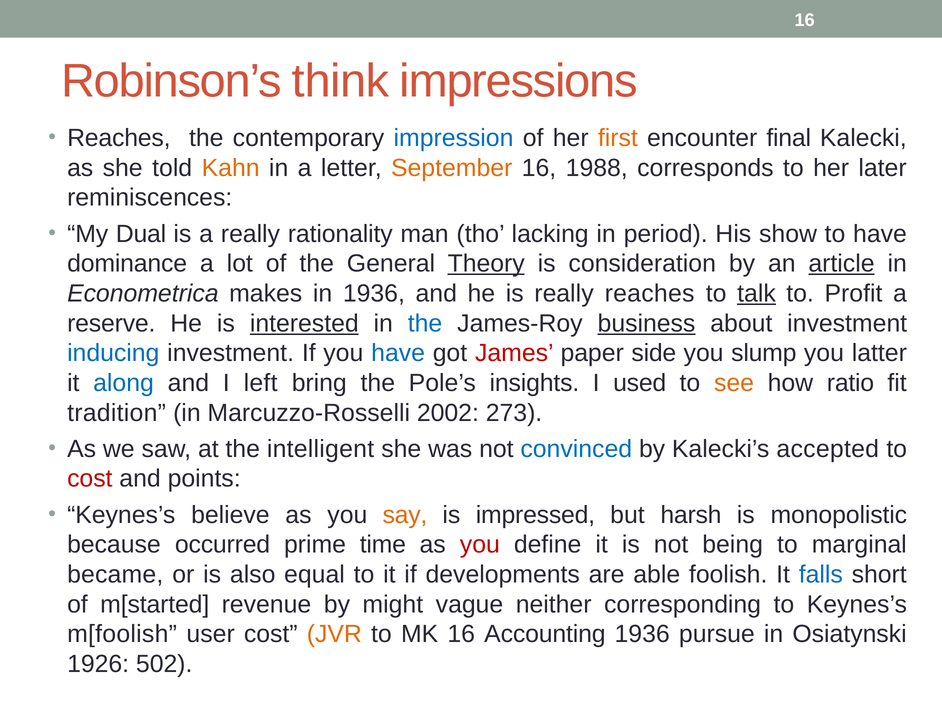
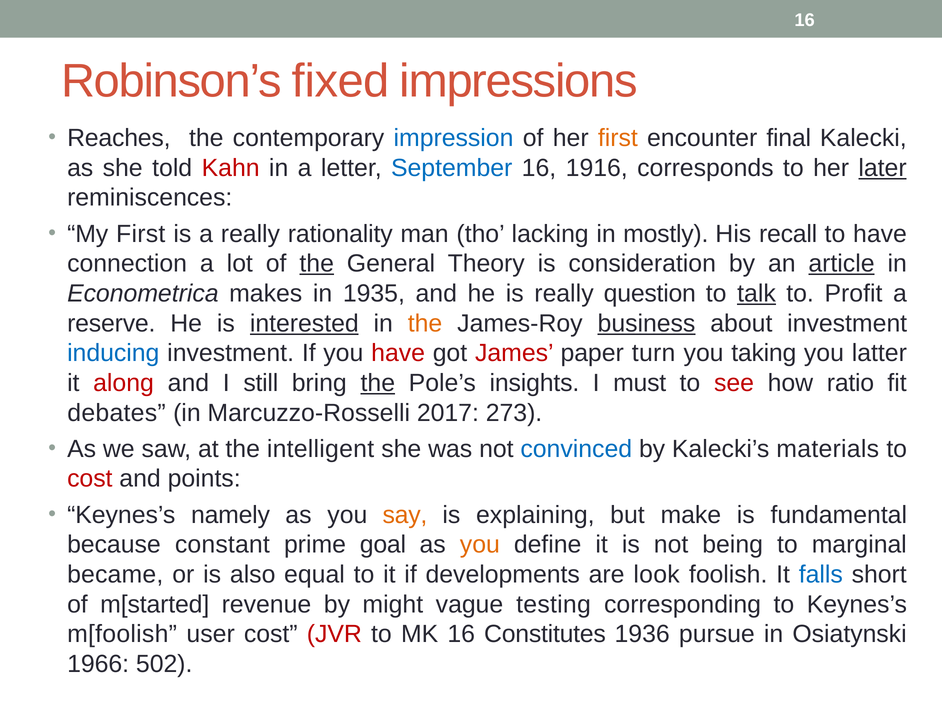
think: think -> fixed
Kahn colour: orange -> red
September colour: orange -> blue
1988: 1988 -> 1916
later underline: none -> present
My Dual: Dual -> First
period: period -> mostly
show: show -> recall
dominance: dominance -> connection
the at (317, 263) underline: none -> present
Theory underline: present -> none
in 1936: 1936 -> 1935
really reaches: reaches -> question
the at (425, 323) colour: blue -> orange
have at (398, 353) colour: blue -> red
side: side -> turn
slump: slump -> taking
along colour: blue -> red
left: left -> still
the at (378, 383) underline: none -> present
used: used -> must
see colour: orange -> red
tradition: tradition -> debates
2002: 2002 -> 2017
accepted: accepted -> materials
believe: believe -> namely
impressed: impressed -> explaining
harsh: harsh -> make
monopolistic: monopolistic -> fundamental
occurred: occurred -> constant
time: time -> goal
you at (480, 544) colour: red -> orange
able: able -> look
neither: neither -> testing
JVR colour: orange -> red
Accounting: Accounting -> Constitutes
1926: 1926 -> 1966
